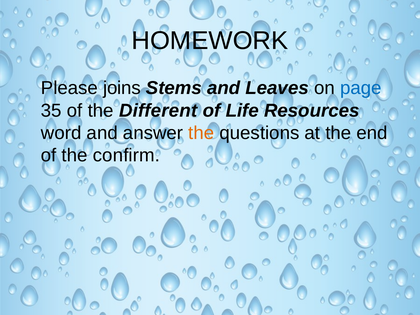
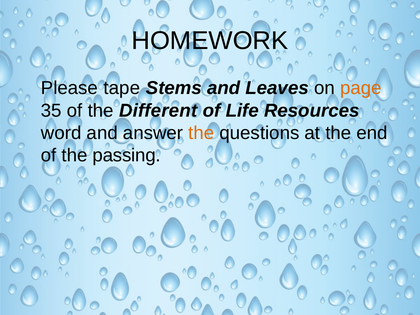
joins: joins -> tape
page colour: blue -> orange
confirm: confirm -> passing
